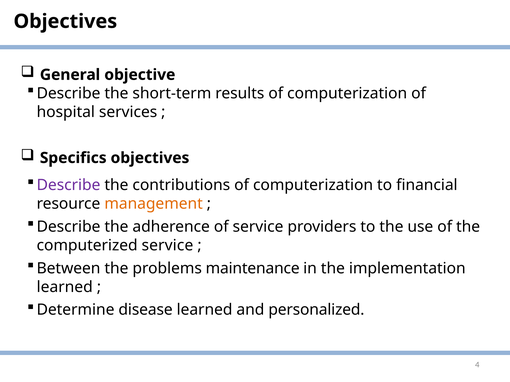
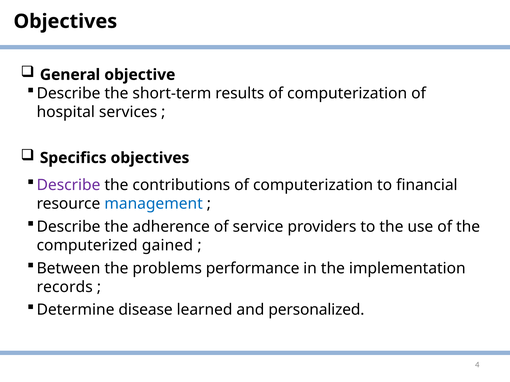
management colour: orange -> blue
computerized service: service -> gained
maintenance: maintenance -> performance
learned at (65, 287): learned -> records
